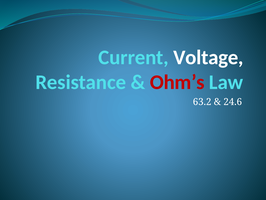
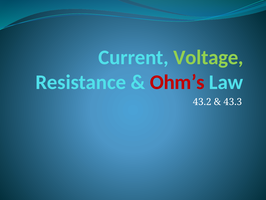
Voltage colour: white -> light green
63.2: 63.2 -> 43.2
24.6: 24.6 -> 43.3
